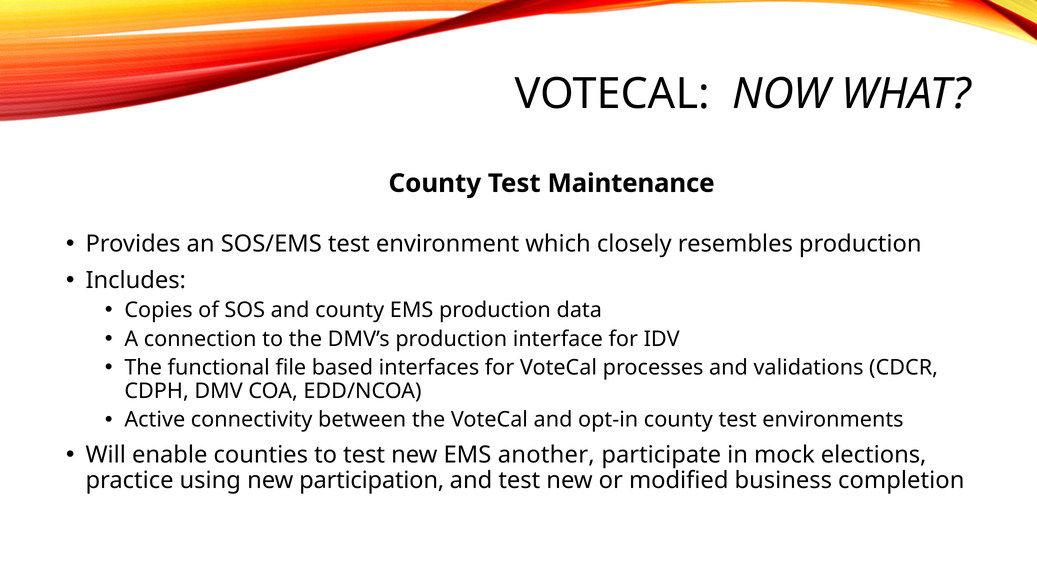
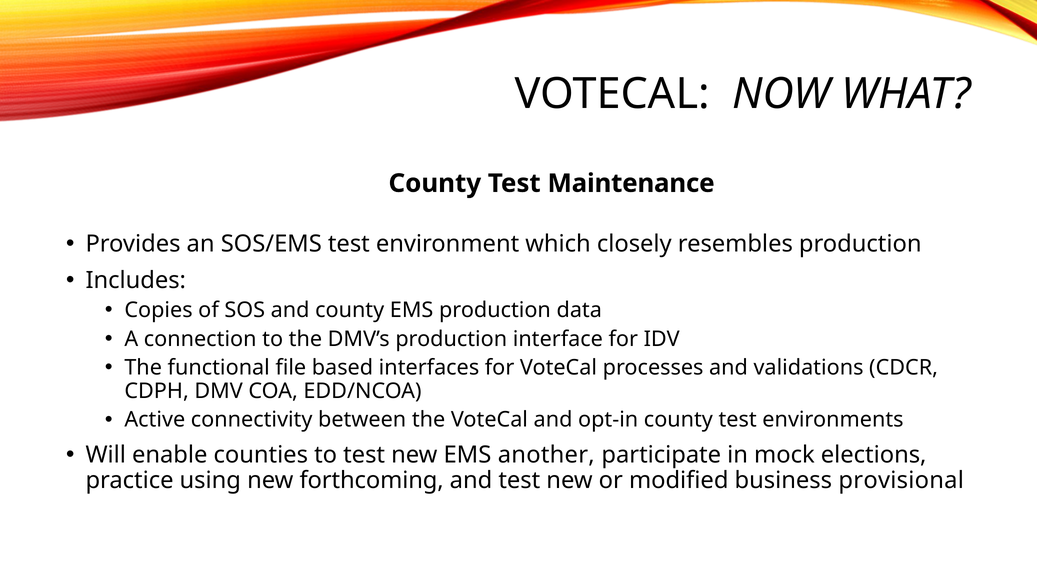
participation: participation -> forthcoming
completion: completion -> provisional
